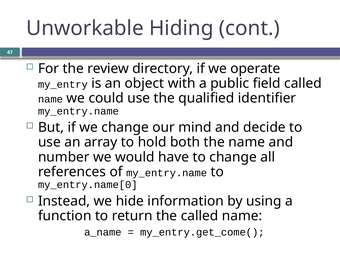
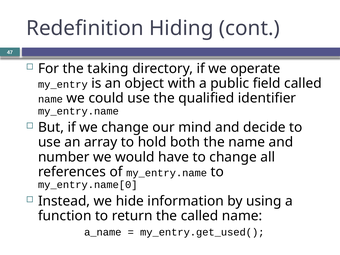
Unworkable: Unworkable -> Redefinition
review: review -> taking
my_entry.get_come(: my_entry.get_come( -> my_entry.get_used(
